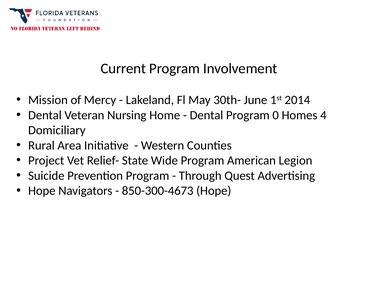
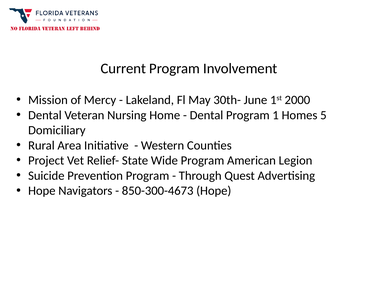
2014: 2014 -> 2000
0: 0 -> 1
4: 4 -> 5
